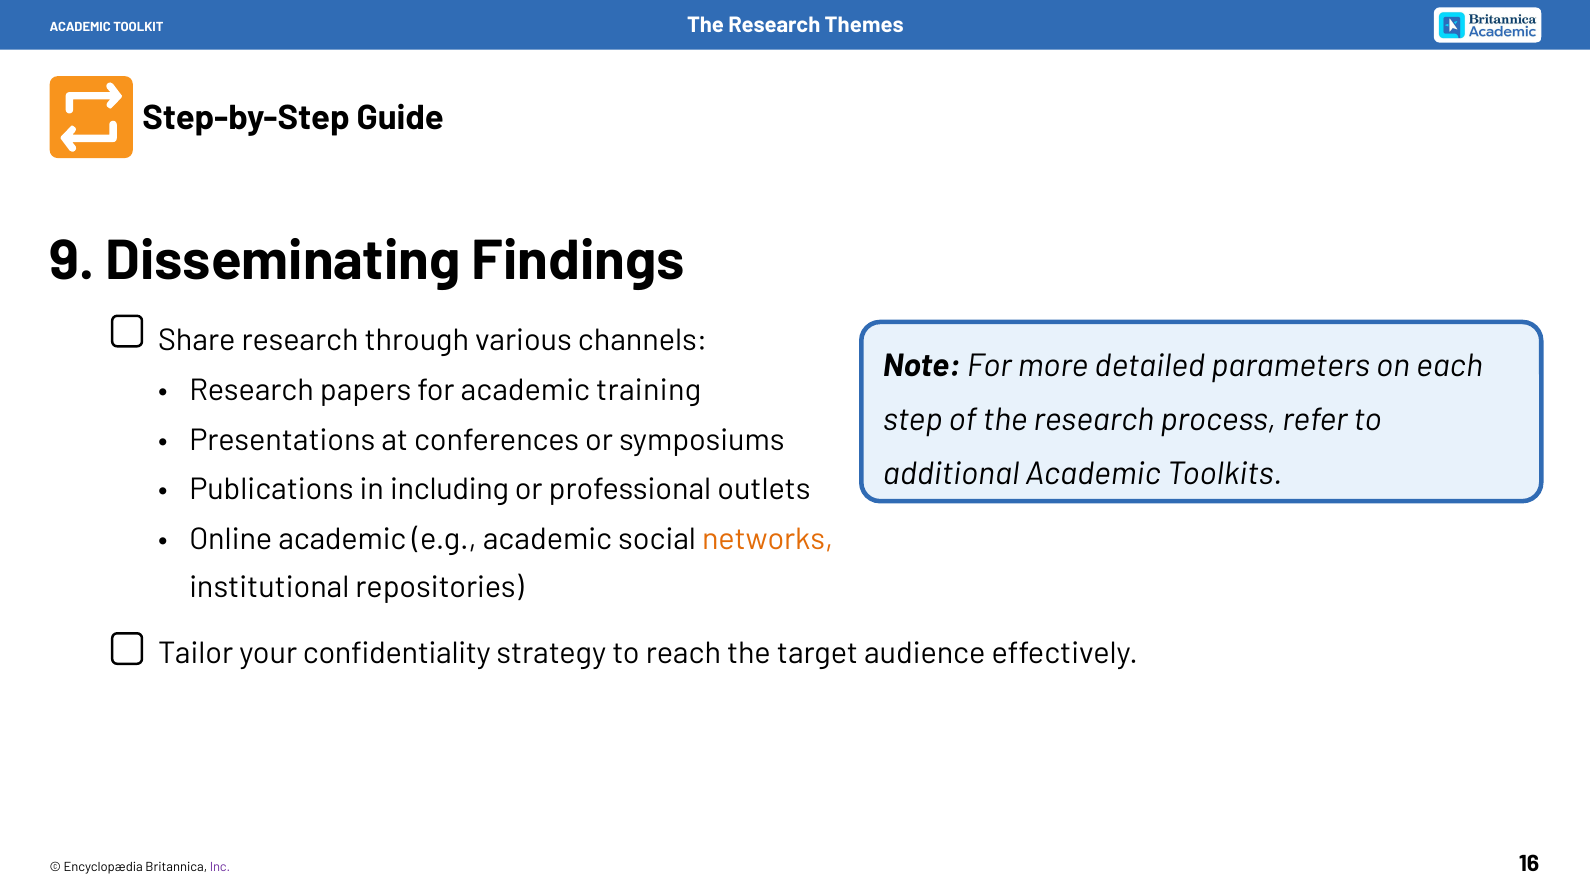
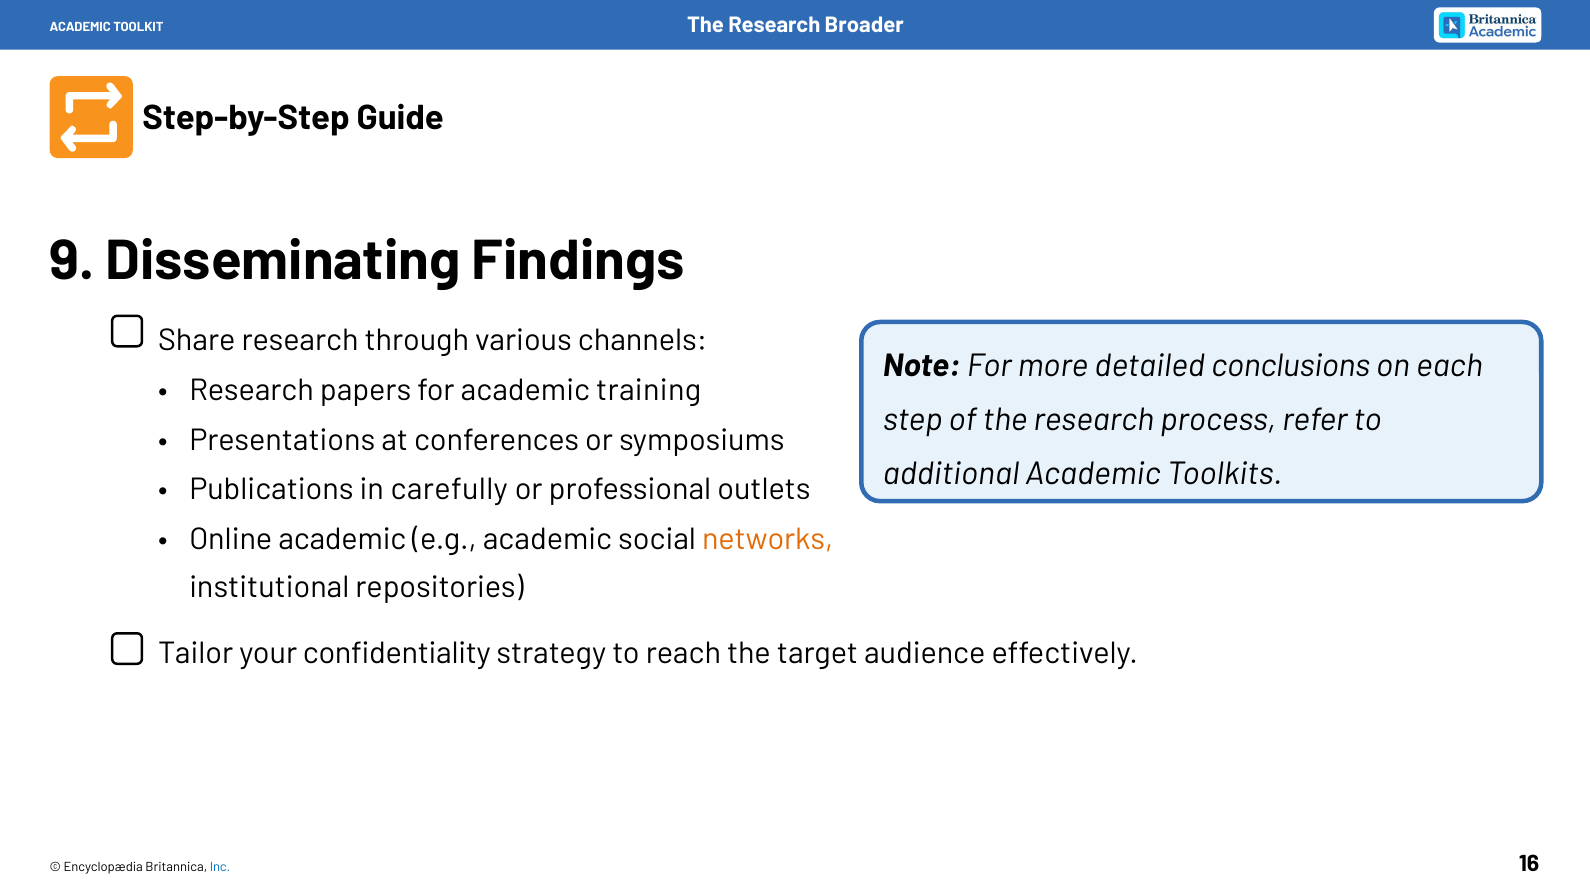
Themes: Themes -> Broader
parameters: parameters -> conclusions
including: including -> carefully
Inc colour: purple -> blue
